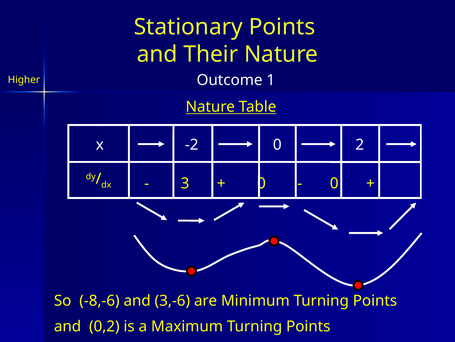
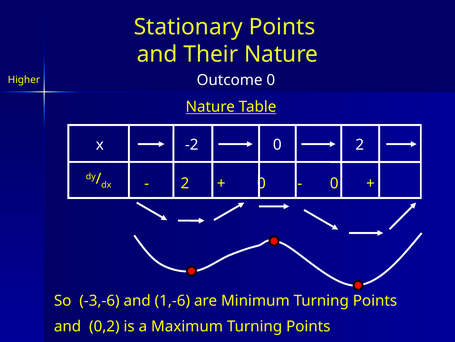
Outcome 1: 1 -> 0
3 at (185, 183): 3 -> 2
-8,-6: -8,-6 -> -3,-6
3,-6: 3,-6 -> 1,-6
